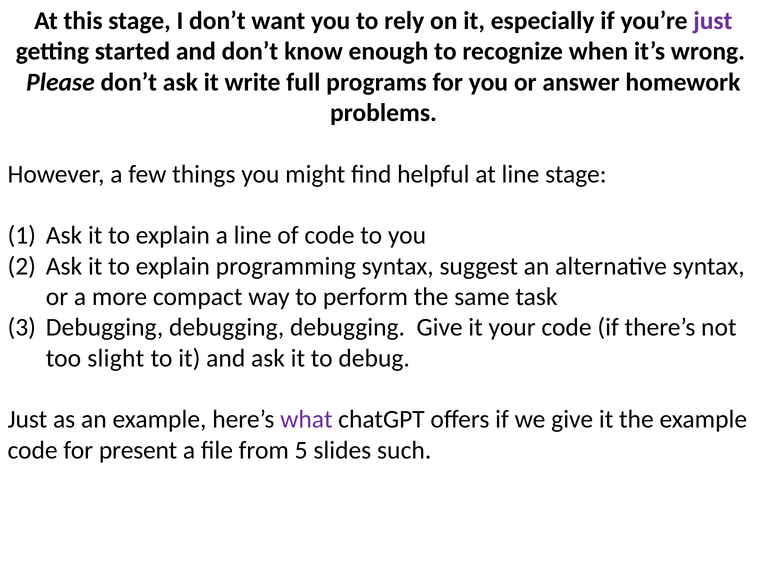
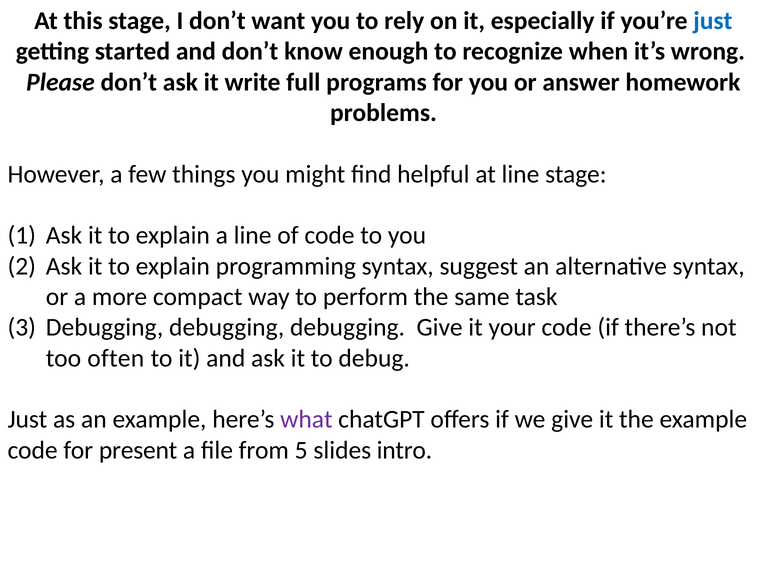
just at (713, 21) colour: purple -> blue
slight: slight -> often
such: such -> intro
